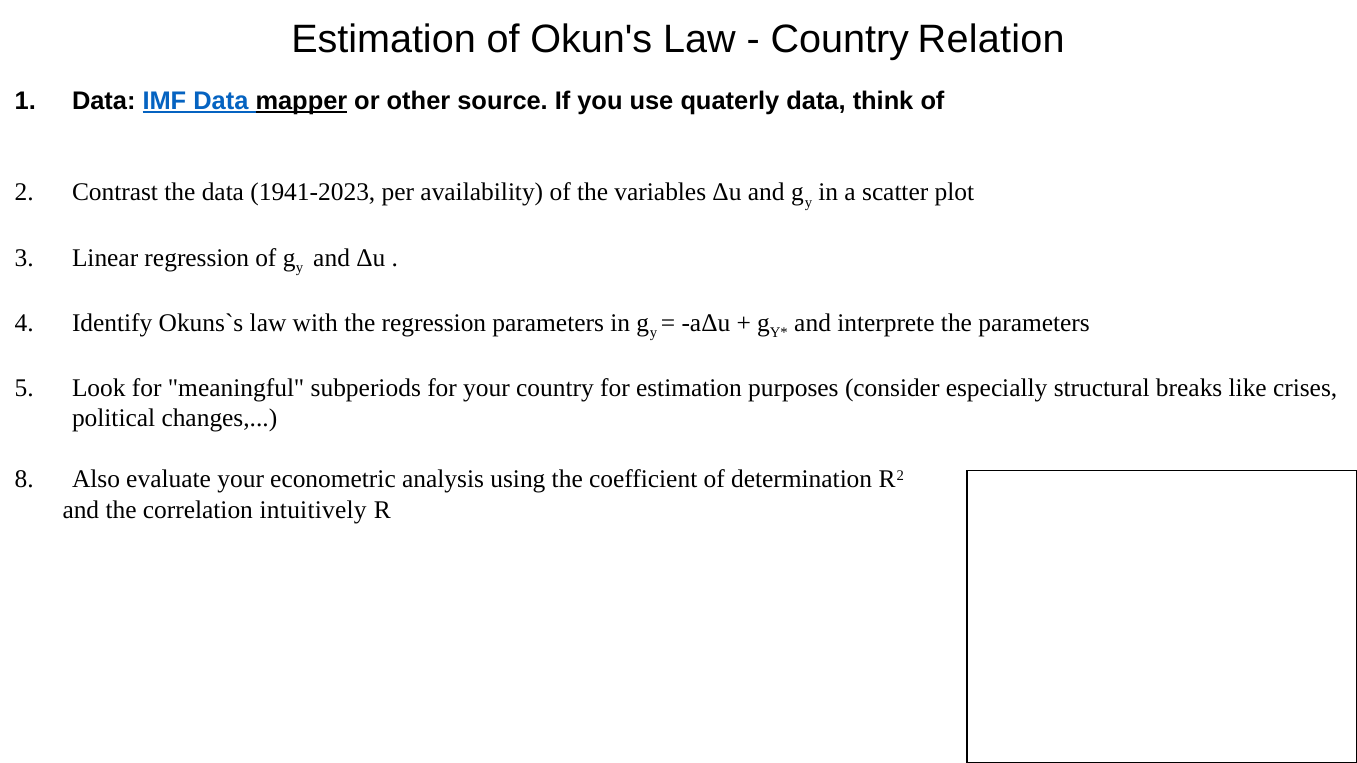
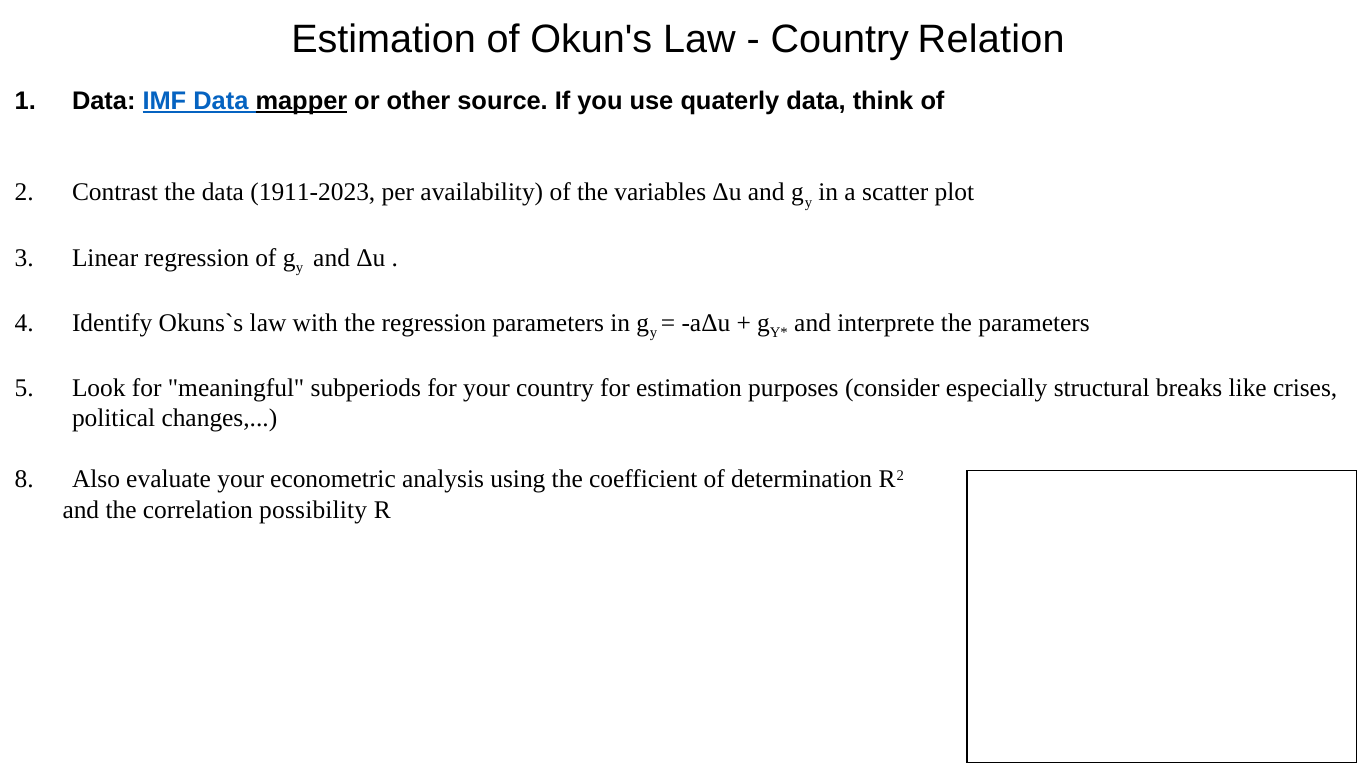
1941-2023: 1941-2023 -> 1911-2023
intuitively: intuitively -> possibility
